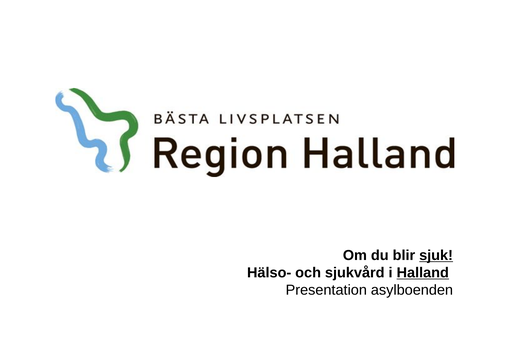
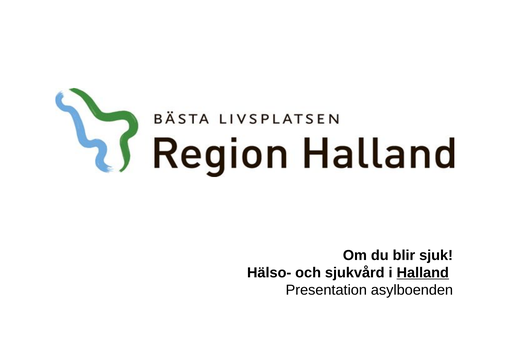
sjuk underline: present -> none
